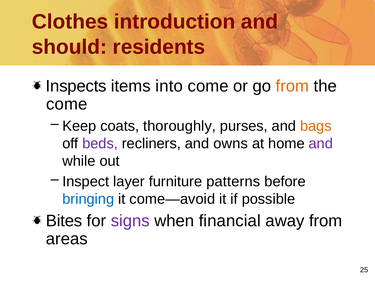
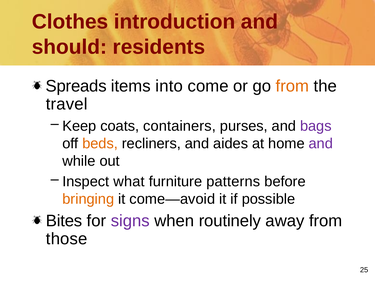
Inspects: Inspects -> Spreads
come at (67, 104): come -> travel
thoroughly: thoroughly -> containers
bags colour: orange -> purple
beds colour: purple -> orange
owns: owns -> aides
layer: layer -> what
bringing colour: blue -> orange
financial: financial -> routinely
areas: areas -> those
